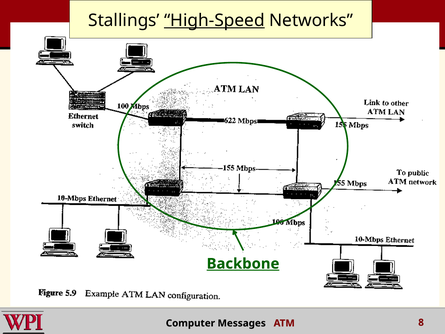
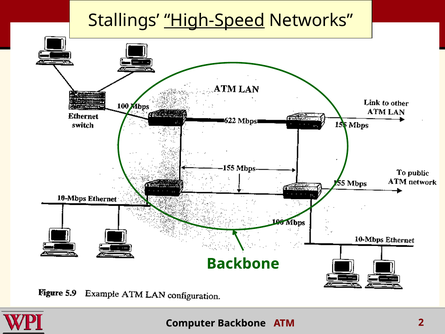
Backbone at (243, 264) underline: present -> none
Computer Messages: Messages -> Backbone
8: 8 -> 2
